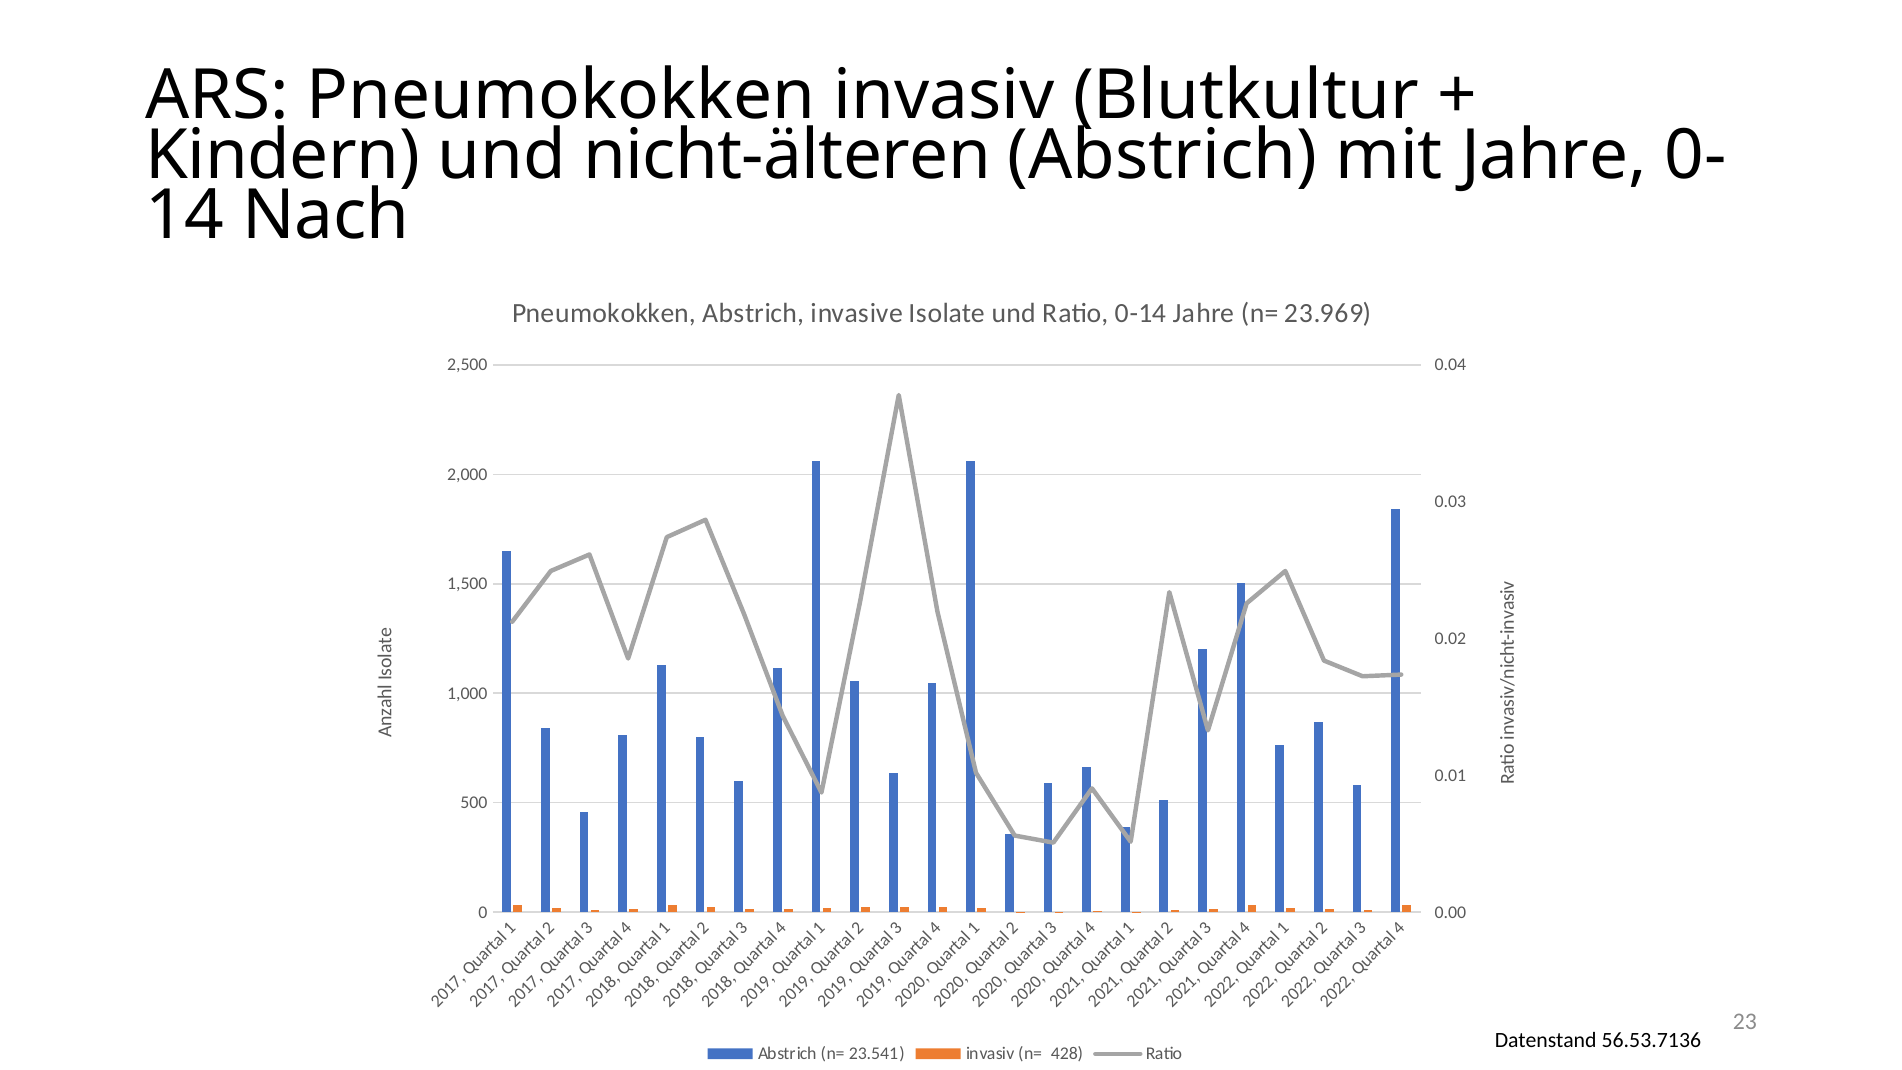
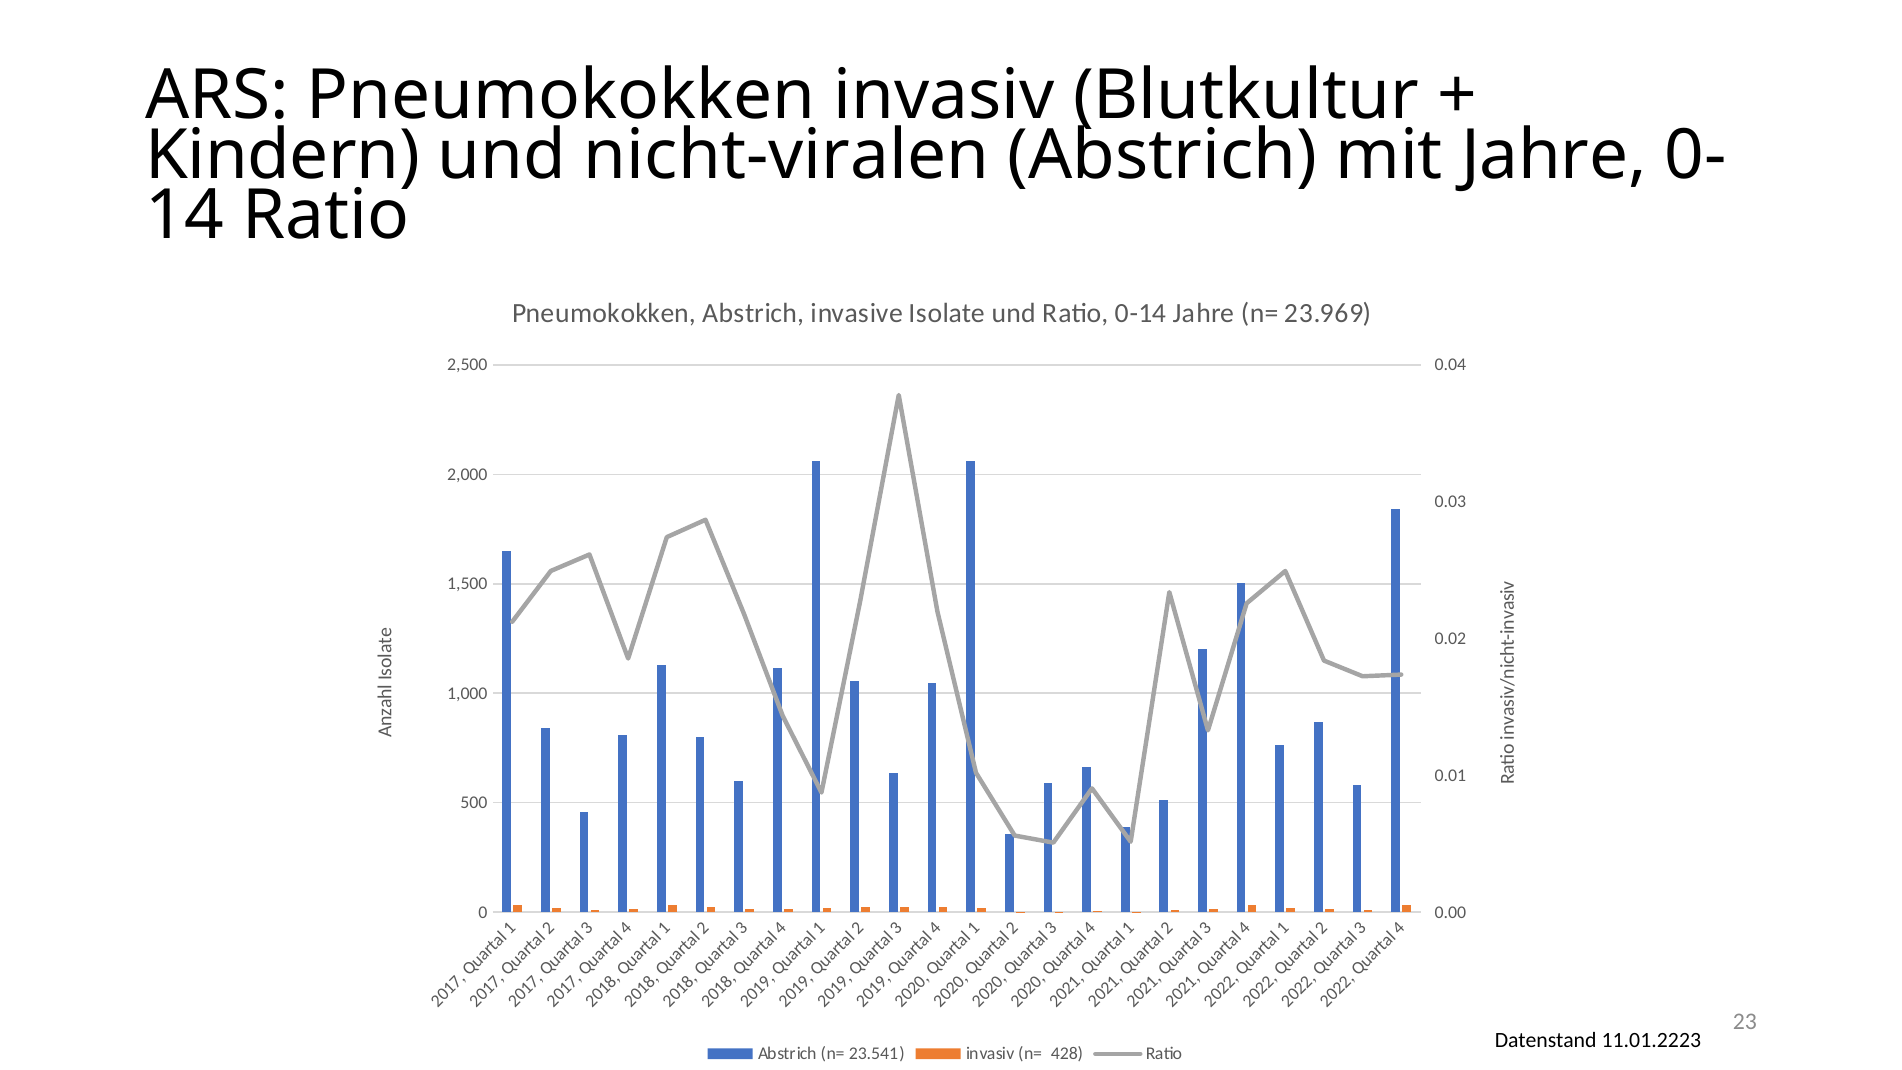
nicht-älteren: nicht-älteren -> nicht-viralen
Nach at (326, 215): Nach -> Ratio
56.53.7136: 56.53.7136 -> 11.01.2223
